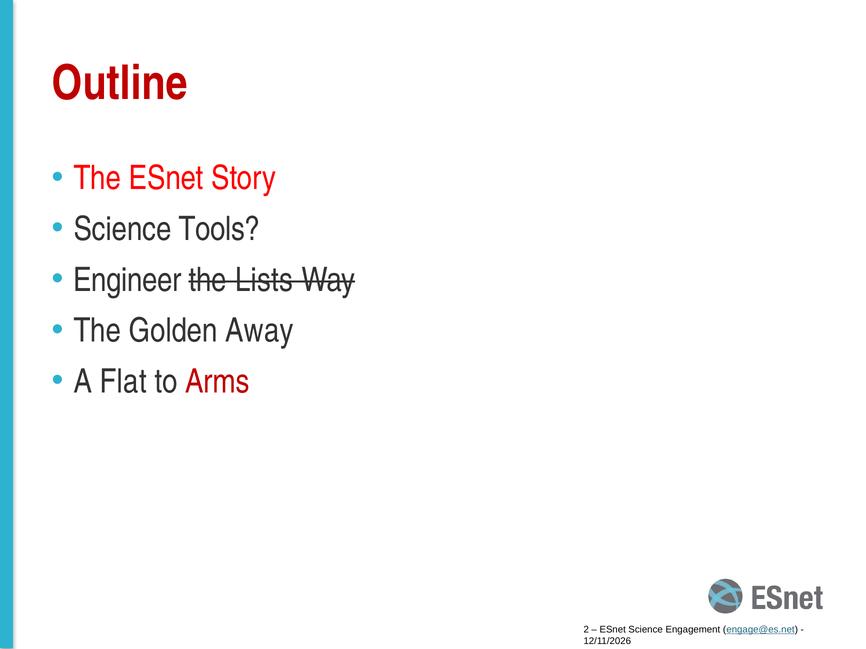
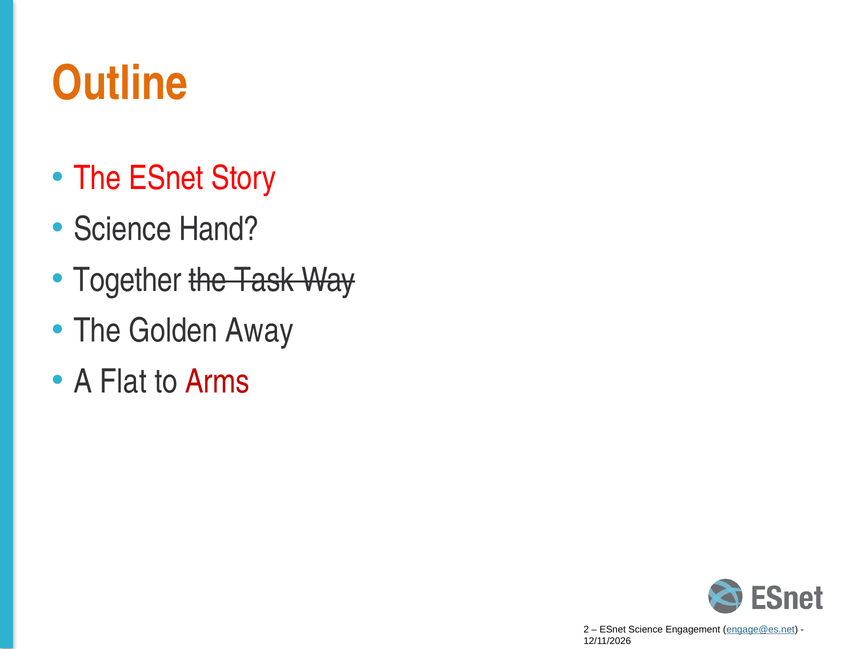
Outline colour: red -> orange
Tools: Tools -> Hand
Engineer: Engineer -> Together
Lists: Lists -> Task
